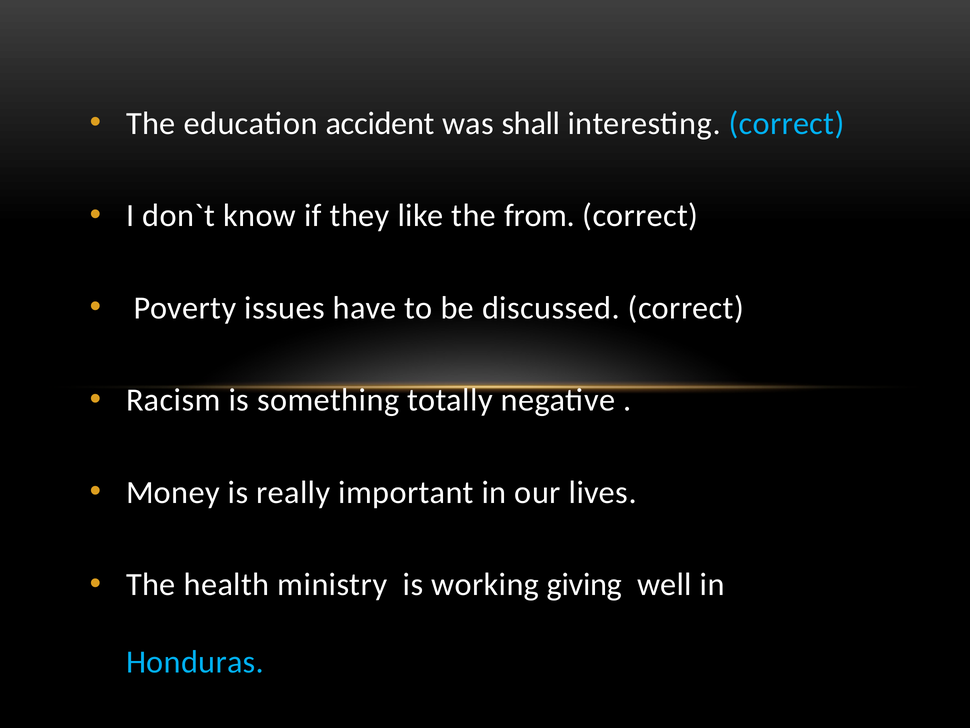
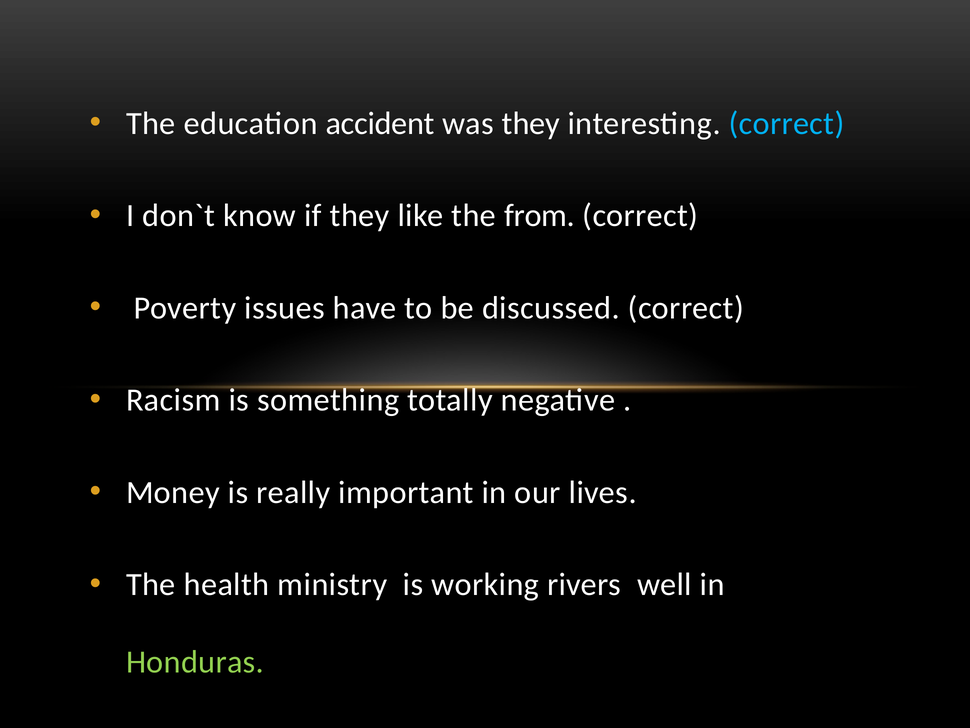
was shall: shall -> they
giving: giving -> rivers
Honduras colour: light blue -> light green
